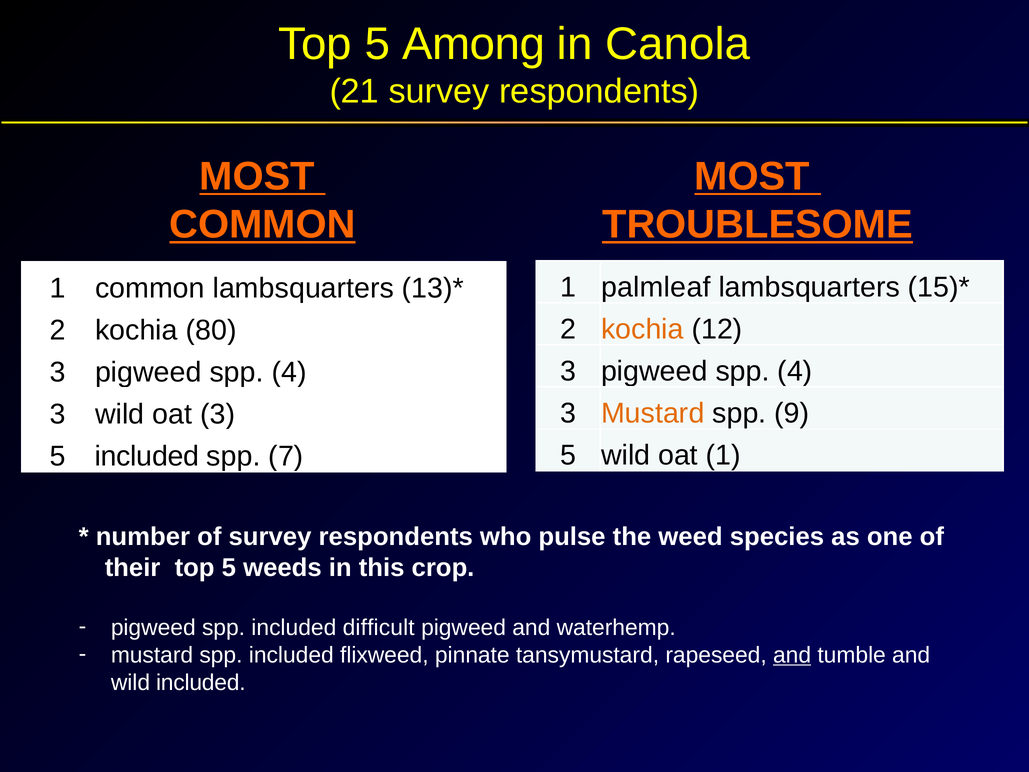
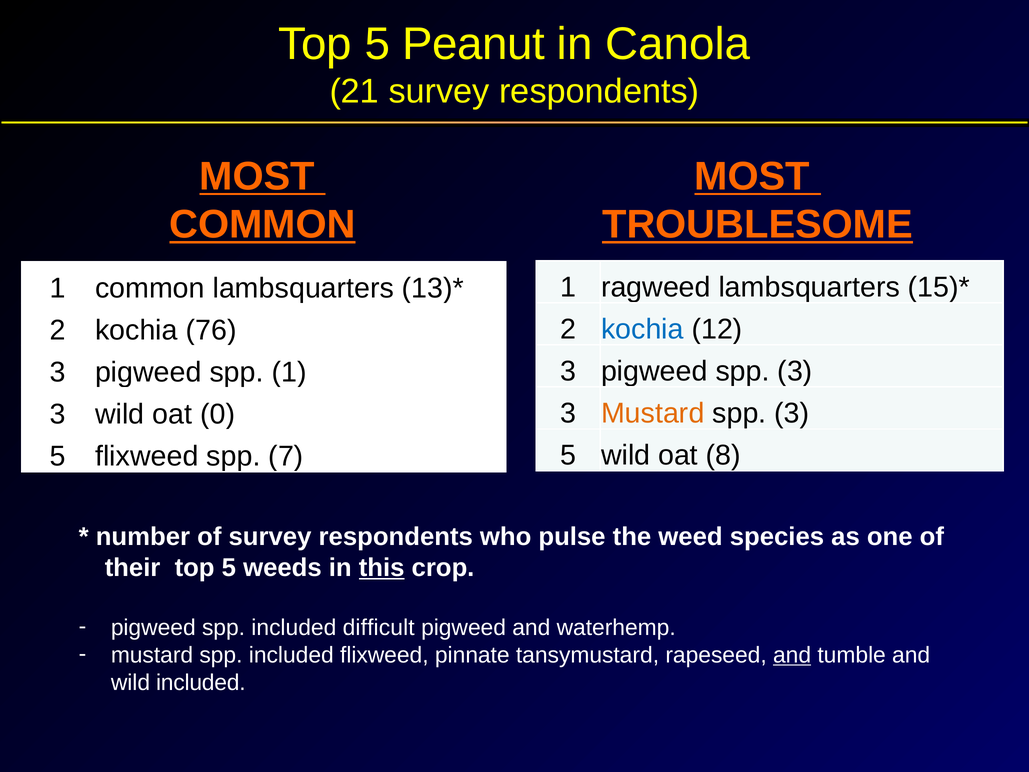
Among: Among -> Peanut
palmleaf: palmleaf -> ragweed
kochia at (642, 329) colour: orange -> blue
80: 80 -> 76
4 at (795, 371): 4 -> 3
4 at (289, 372): 4 -> 1
9 at (792, 413): 9 -> 3
oat 3: 3 -> 0
oat 1: 1 -> 8
5 included: included -> flixweed
this underline: none -> present
